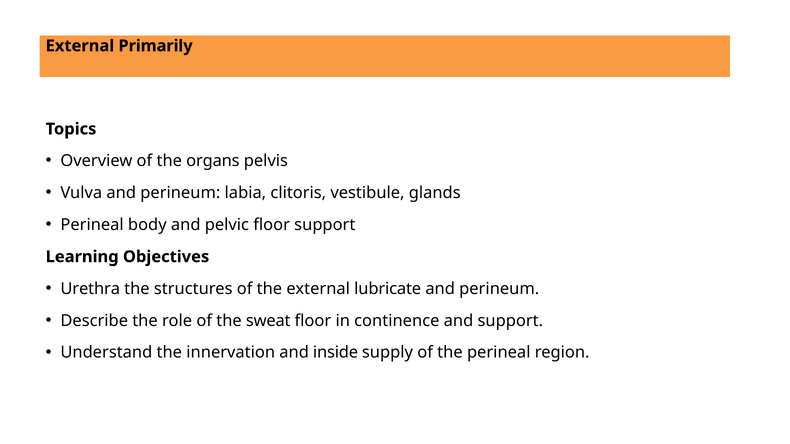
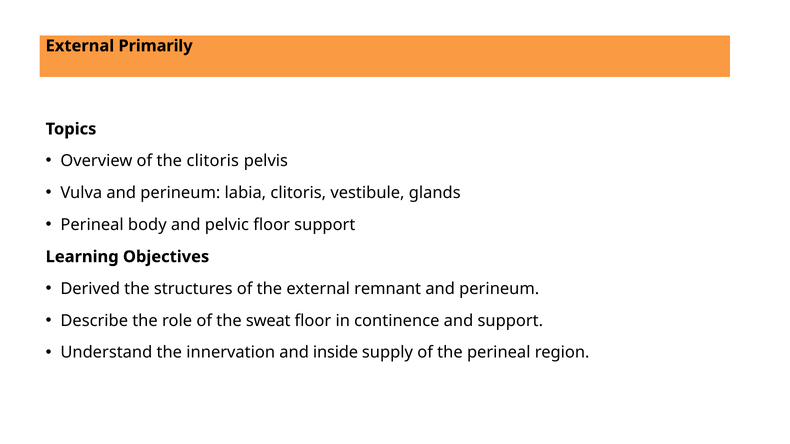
the organs: organs -> clitoris
Urethra: Urethra -> Derived
lubricate: lubricate -> remnant
